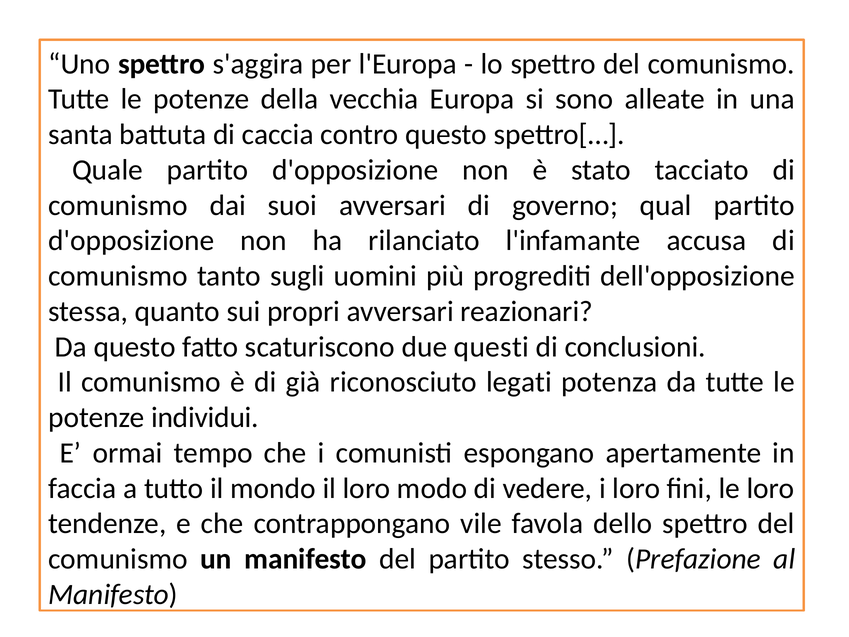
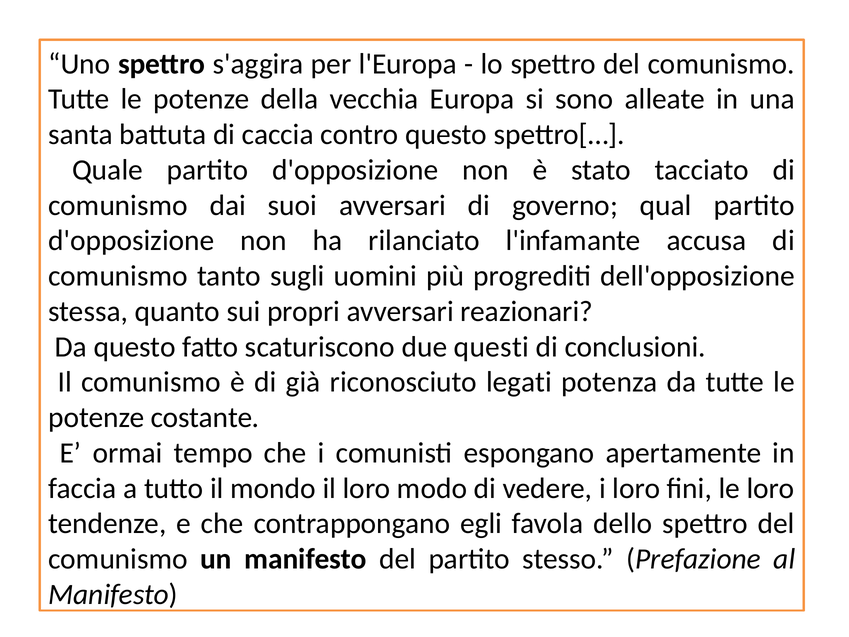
individui: individui -> costante
vile: vile -> egli
